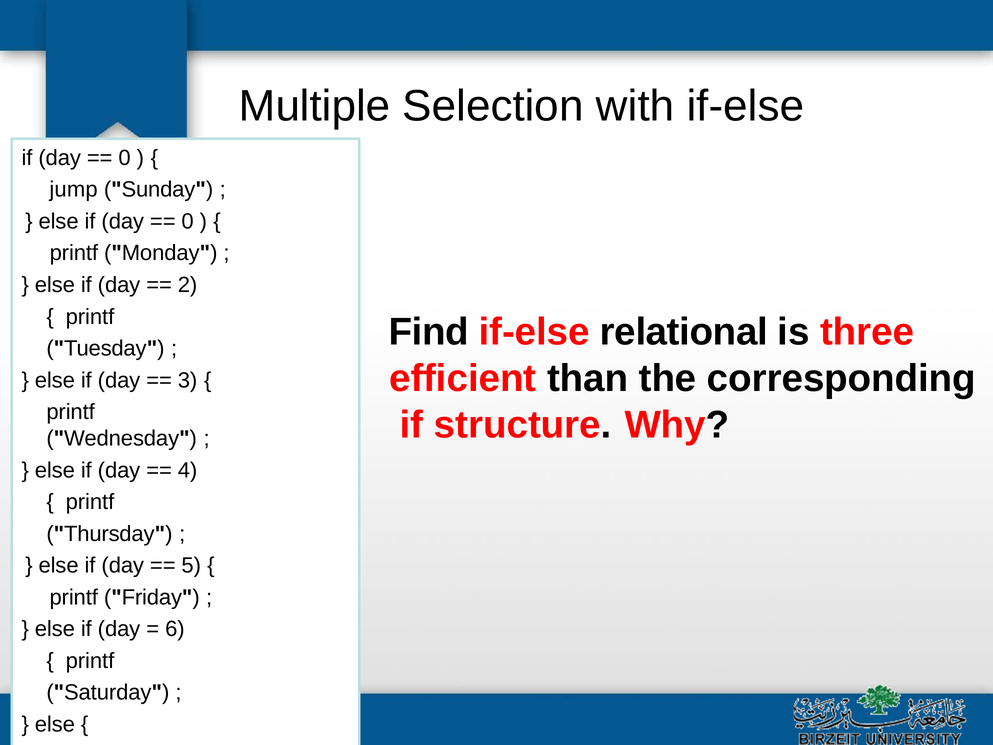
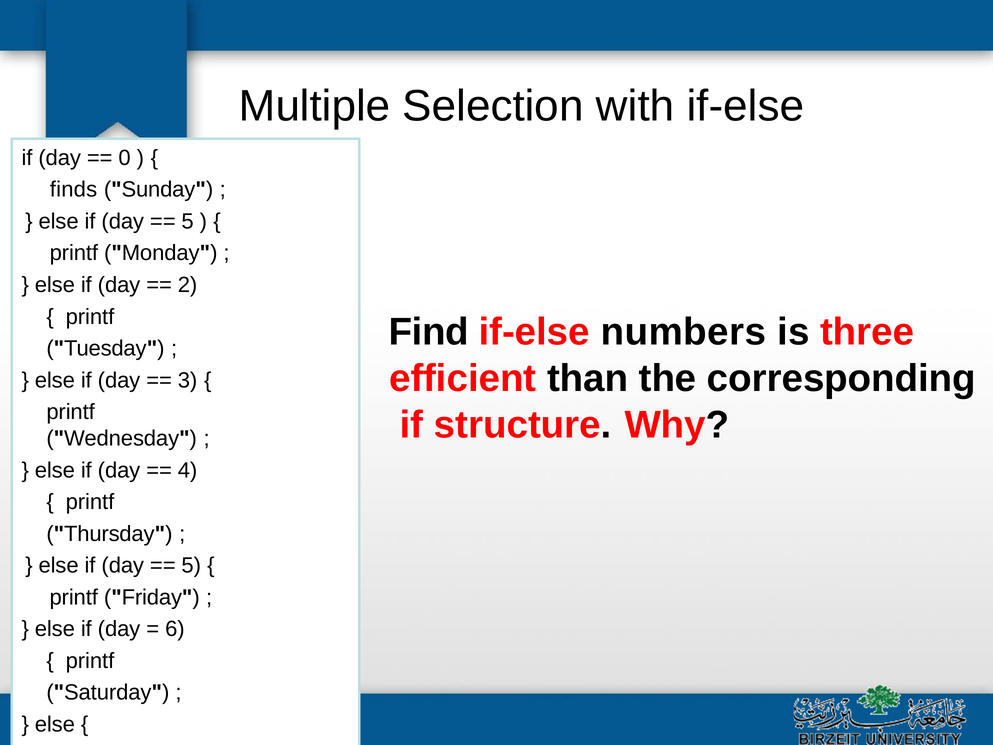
jump: jump -> finds
0 at (188, 221): 0 -> 5
relational: relational -> numbers
